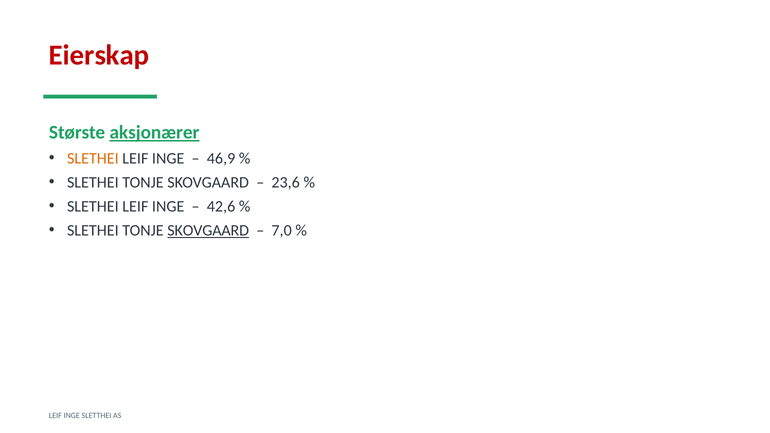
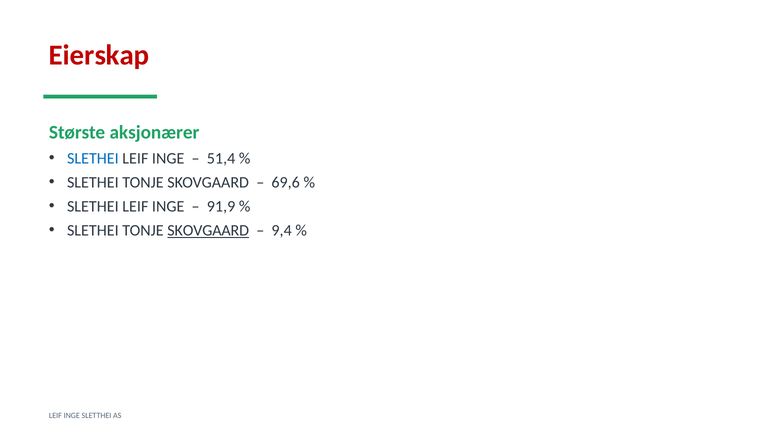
aksjonærer underline: present -> none
SLETHEI at (93, 158) colour: orange -> blue
46,9: 46,9 -> 51,4
23,6: 23,6 -> 69,6
42,6: 42,6 -> 91,9
7,0: 7,0 -> 9,4
